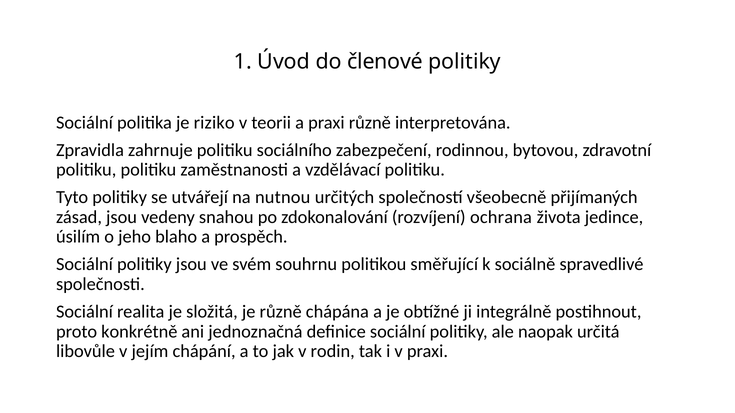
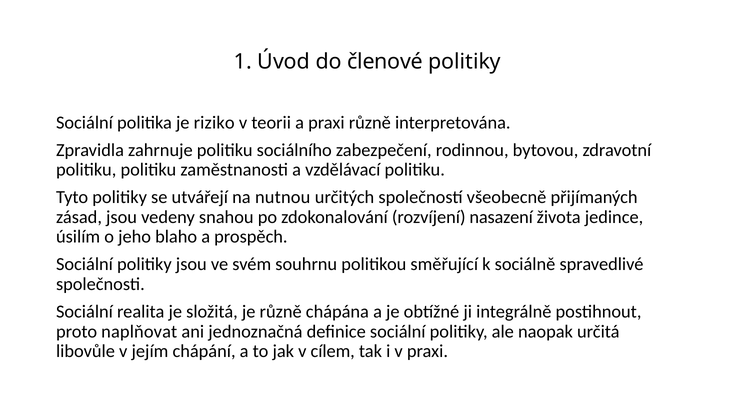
ochrana: ochrana -> nasazení
konkrétně: konkrétně -> naplňovat
rodin: rodin -> cílem
